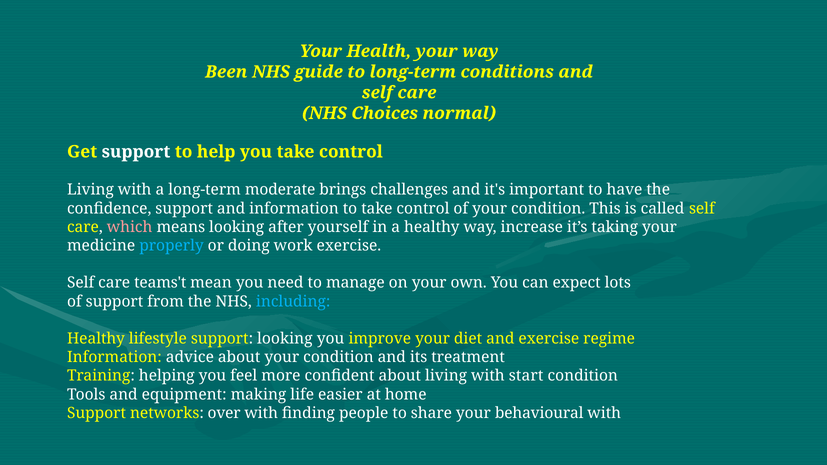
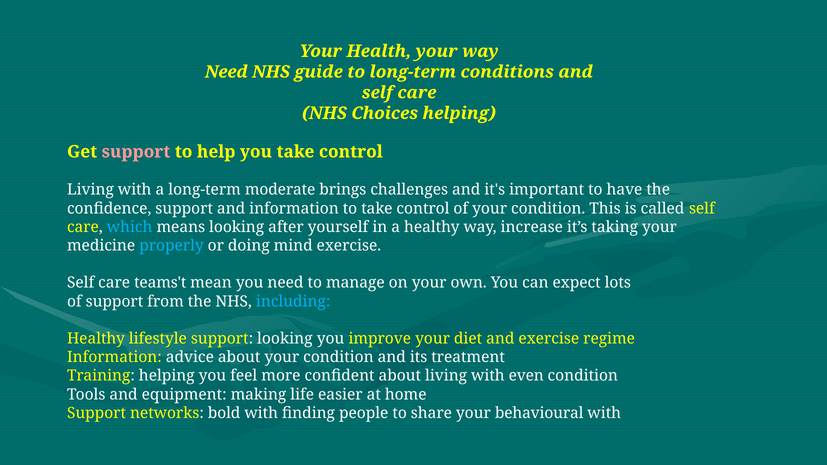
Been at (226, 72): Been -> Need
Choices normal: normal -> helping
support at (136, 152) colour: white -> pink
which colour: pink -> light blue
work: work -> mind
start: start -> even
over: over -> bold
